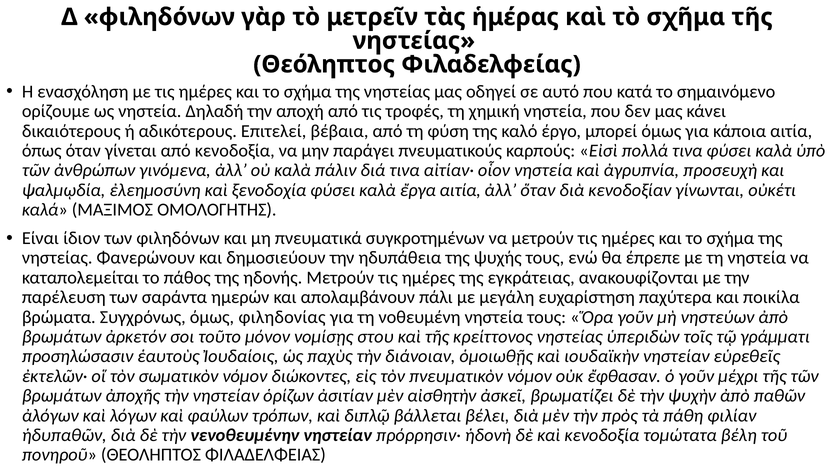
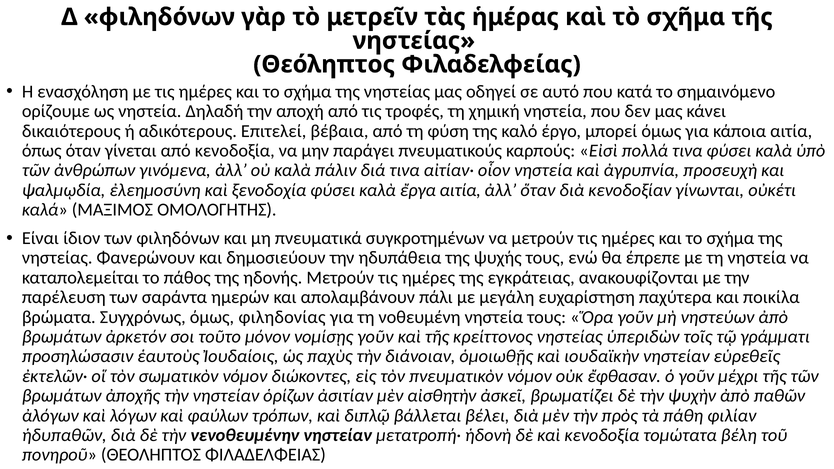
νομίσῃς στου: στου -> γοῦν
πρόρρησιν·: πρόρρησιν· -> μετατροπή·
